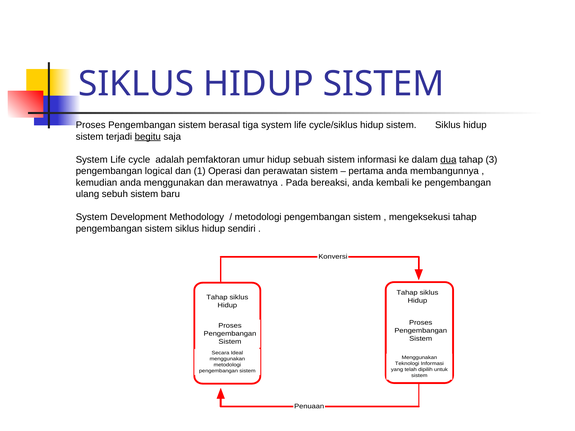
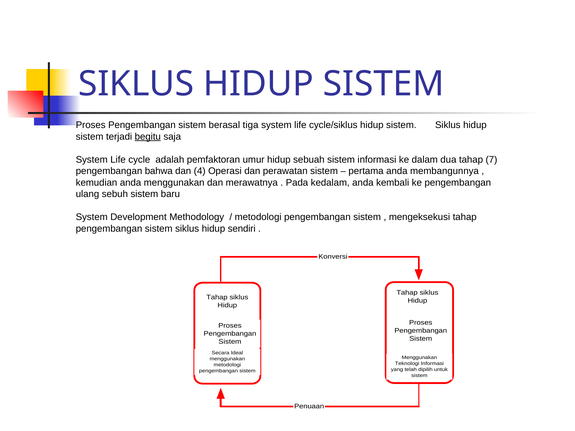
dua underline: present -> none
3: 3 -> 7
logical: logical -> bahwa
1: 1 -> 4
bereaksi: bereaksi -> kedalam
